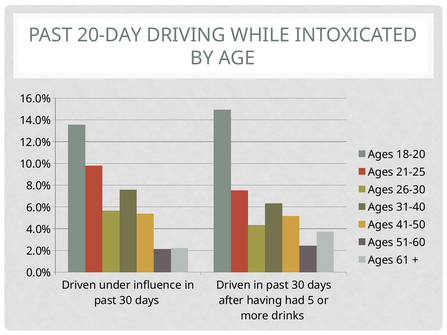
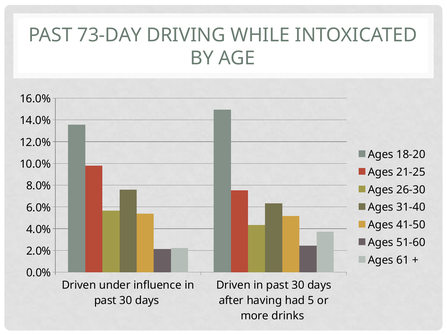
20-DAY: 20-DAY -> 73-DAY
